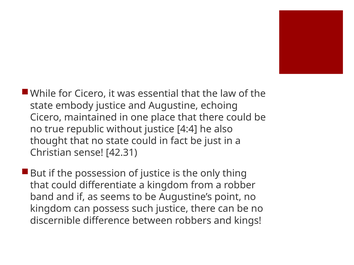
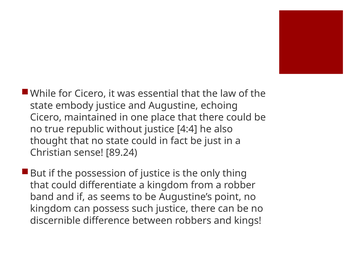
42.31: 42.31 -> 89.24
